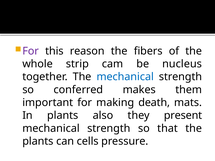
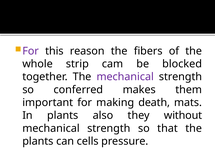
nucleus: nucleus -> blocked
mechanical at (125, 77) colour: blue -> purple
present: present -> without
